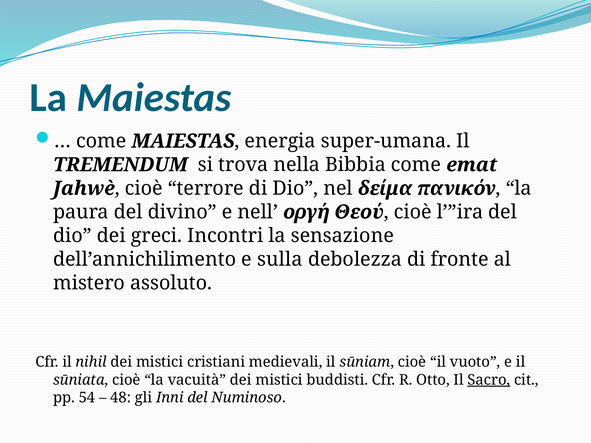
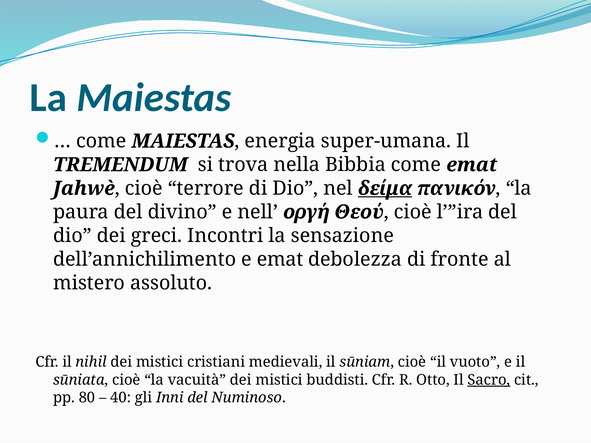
δείμα underline: none -> present
e sulla: sulla -> emat
54: 54 -> 80
48: 48 -> 40
